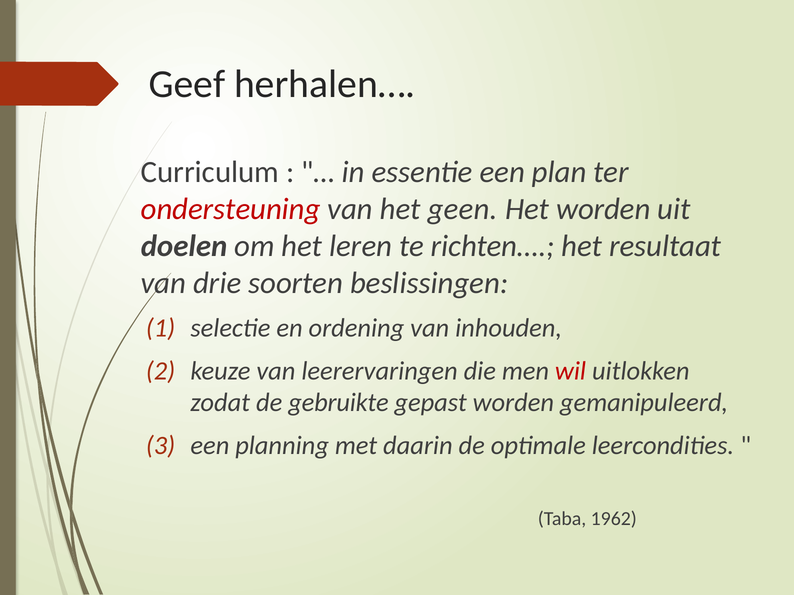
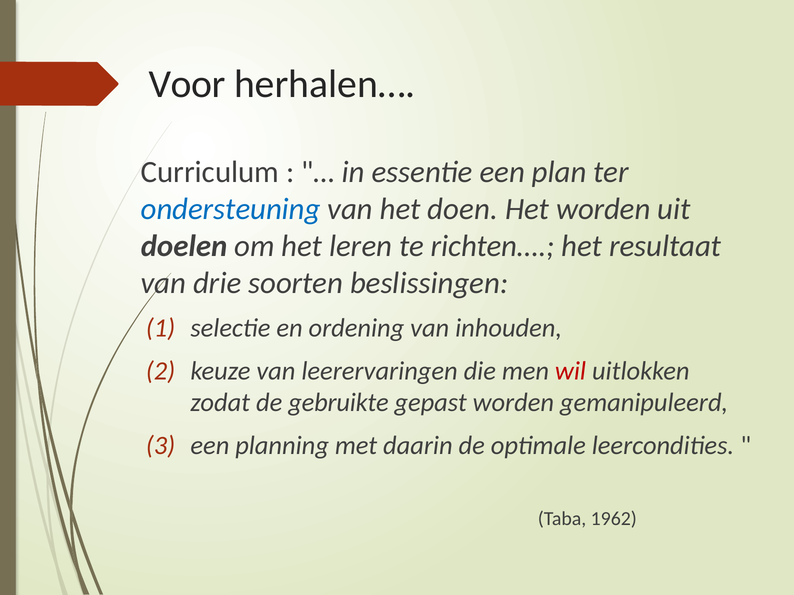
Geef: Geef -> Voor
ondersteuning colour: red -> blue
geen: geen -> doen
